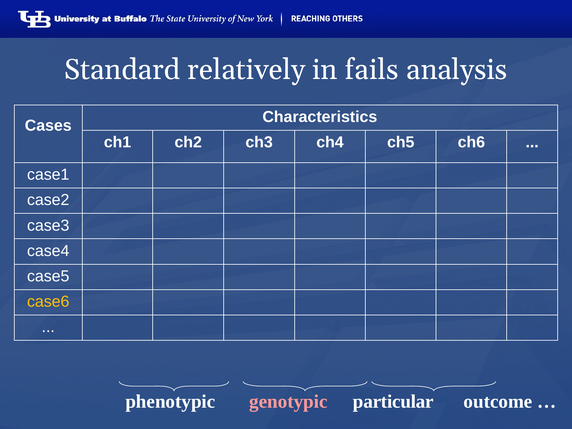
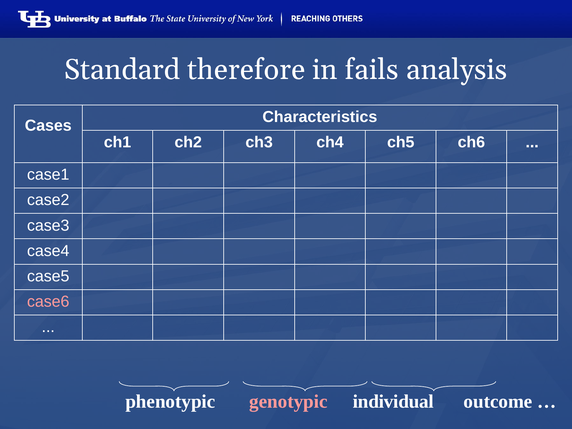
relatively: relatively -> therefore
case6 colour: yellow -> pink
particular: particular -> individual
